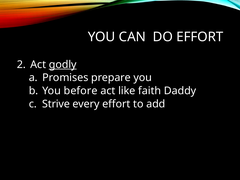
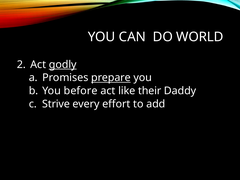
DO EFFORT: EFFORT -> WORLD
prepare underline: none -> present
faith: faith -> their
